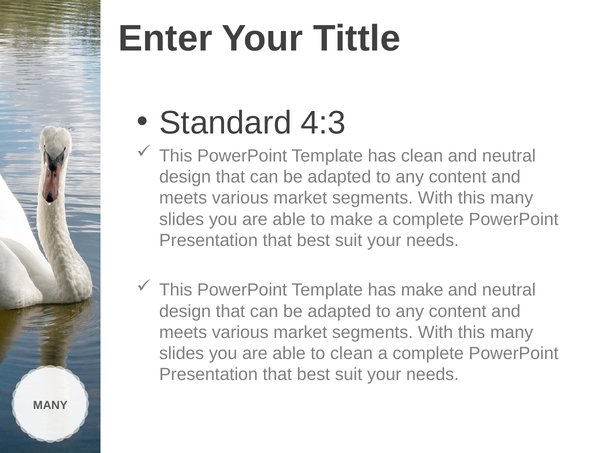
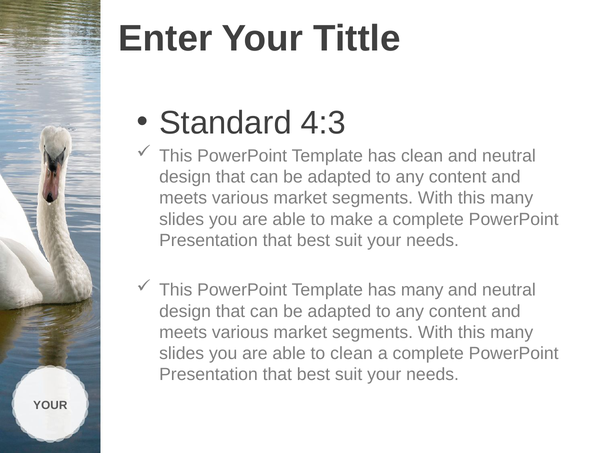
has make: make -> many
MANY at (50, 405): MANY -> YOUR
